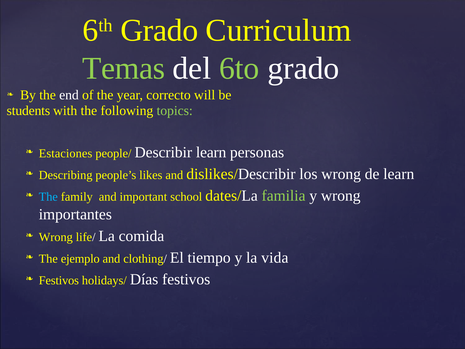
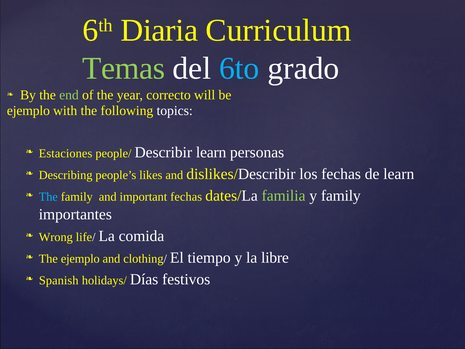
6th Grado: Grado -> Diaria
6to colour: light green -> light blue
end colour: white -> light green
students at (28, 111): students -> ejemplo
topics colour: light green -> white
los wrong: wrong -> fechas
important school: school -> fechas
y wrong: wrong -> family
vida: vida -> libre
Festivos at (59, 280): Festivos -> Spanish
